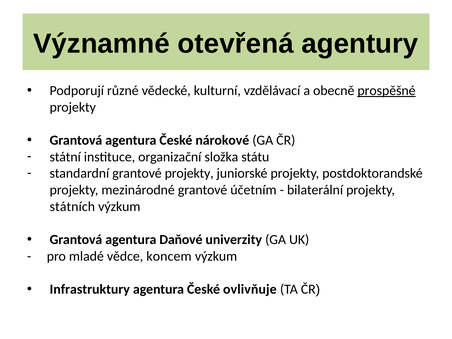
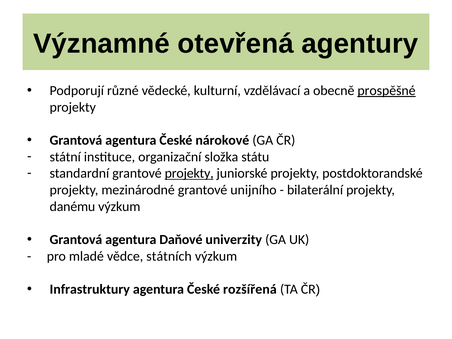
projekty at (189, 173) underline: none -> present
účetním: účetním -> unijního
státních: státních -> danému
koncem: koncem -> státních
ovlivňuje: ovlivňuje -> rozšířená
